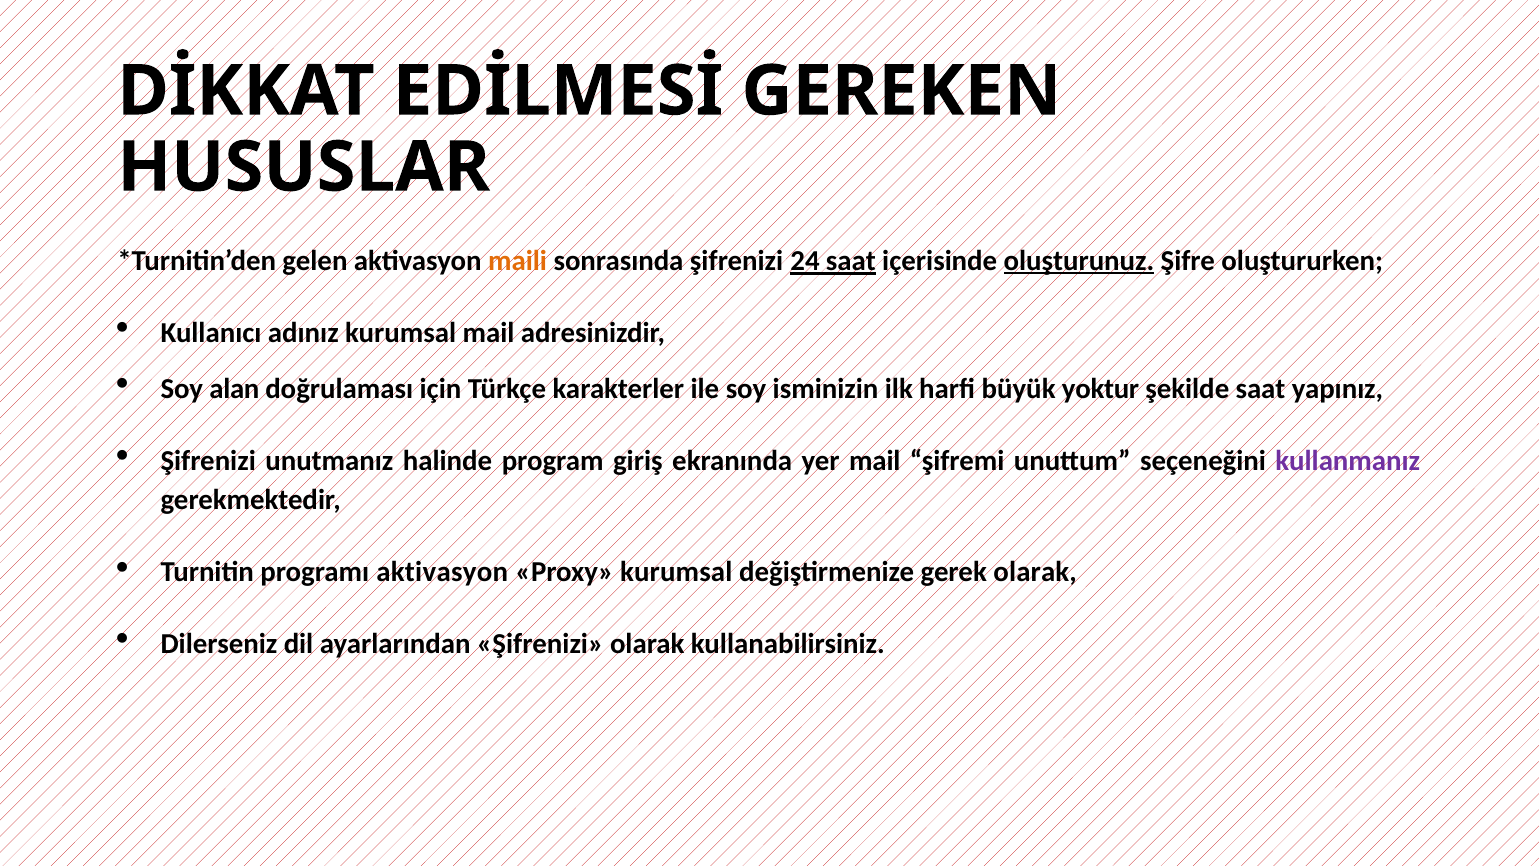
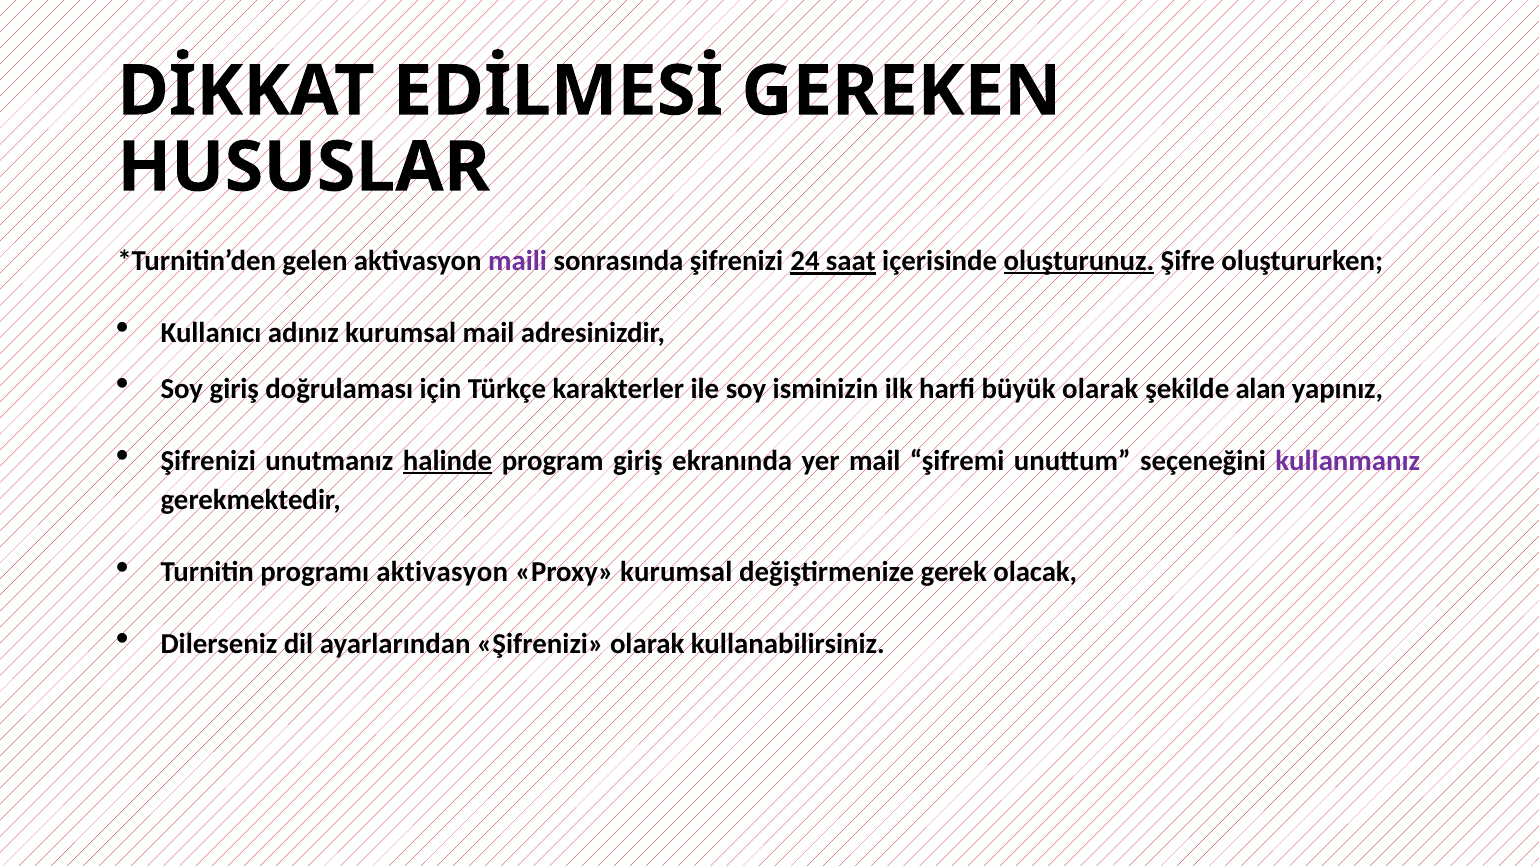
maili colour: orange -> purple
Soy alan: alan -> giriş
büyük yoktur: yoktur -> olarak
şekilde saat: saat -> alan
halinde underline: none -> present
gerek olarak: olarak -> olacak
